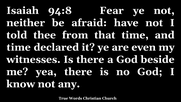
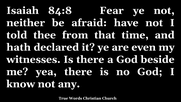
94:8: 94:8 -> 84:8
time at (19, 47): time -> hath
